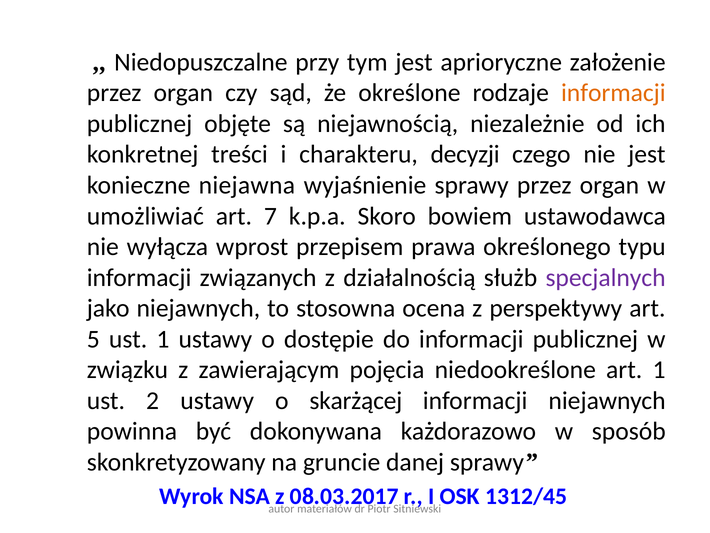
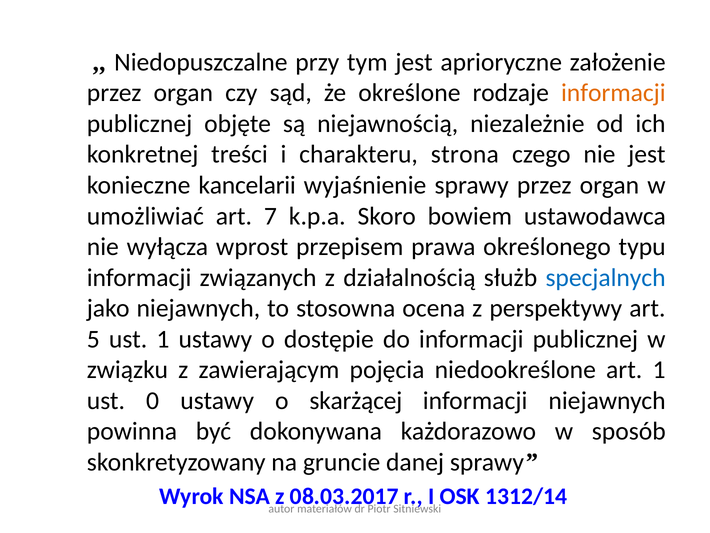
decyzji: decyzji -> strona
niejawna: niejawna -> kancelarii
specjalnych colour: purple -> blue
2: 2 -> 0
1312/45: 1312/45 -> 1312/14
